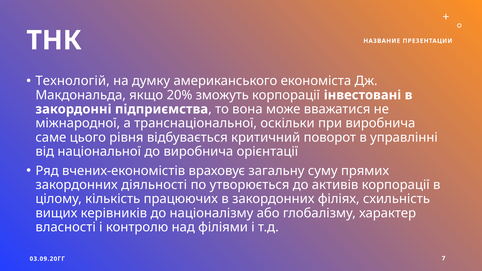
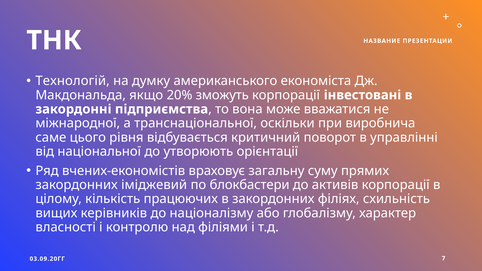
до виробнича: виробнича -> утворюють
діяльності: діяльності -> іміджевий
утворюється: утворюється -> блокбастери
